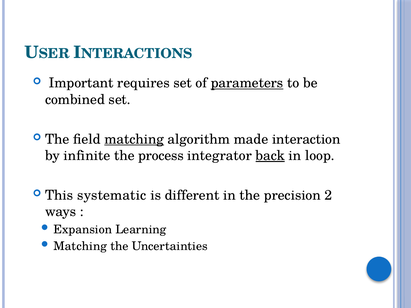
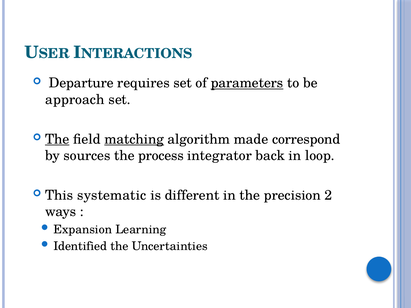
Important: Important -> Departure
combined: combined -> approach
The at (57, 139) underline: none -> present
interaction: interaction -> correspond
infinite: infinite -> sources
back underline: present -> none
Matching at (80, 246): Matching -> Identified
